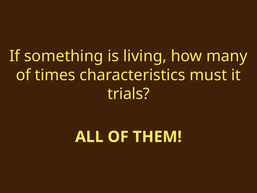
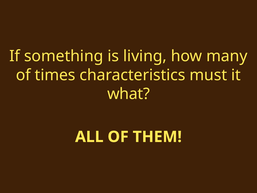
trials: trials -> what
